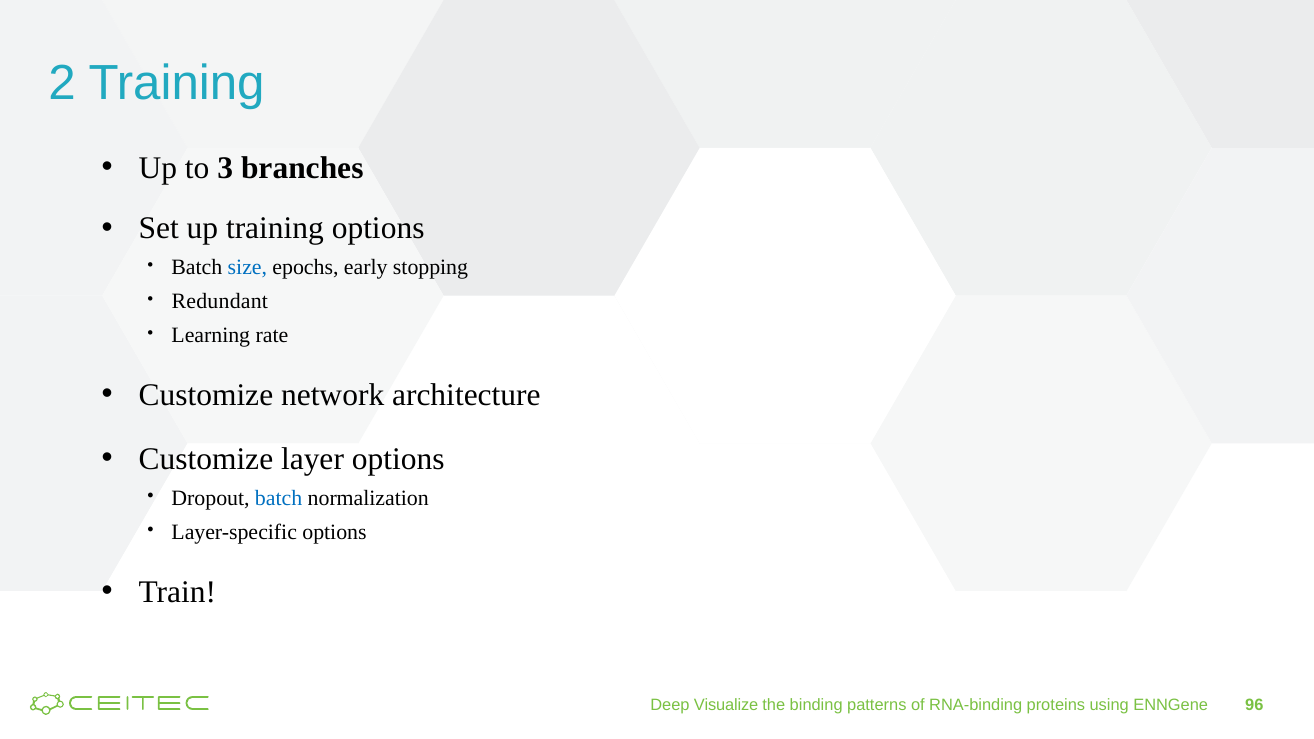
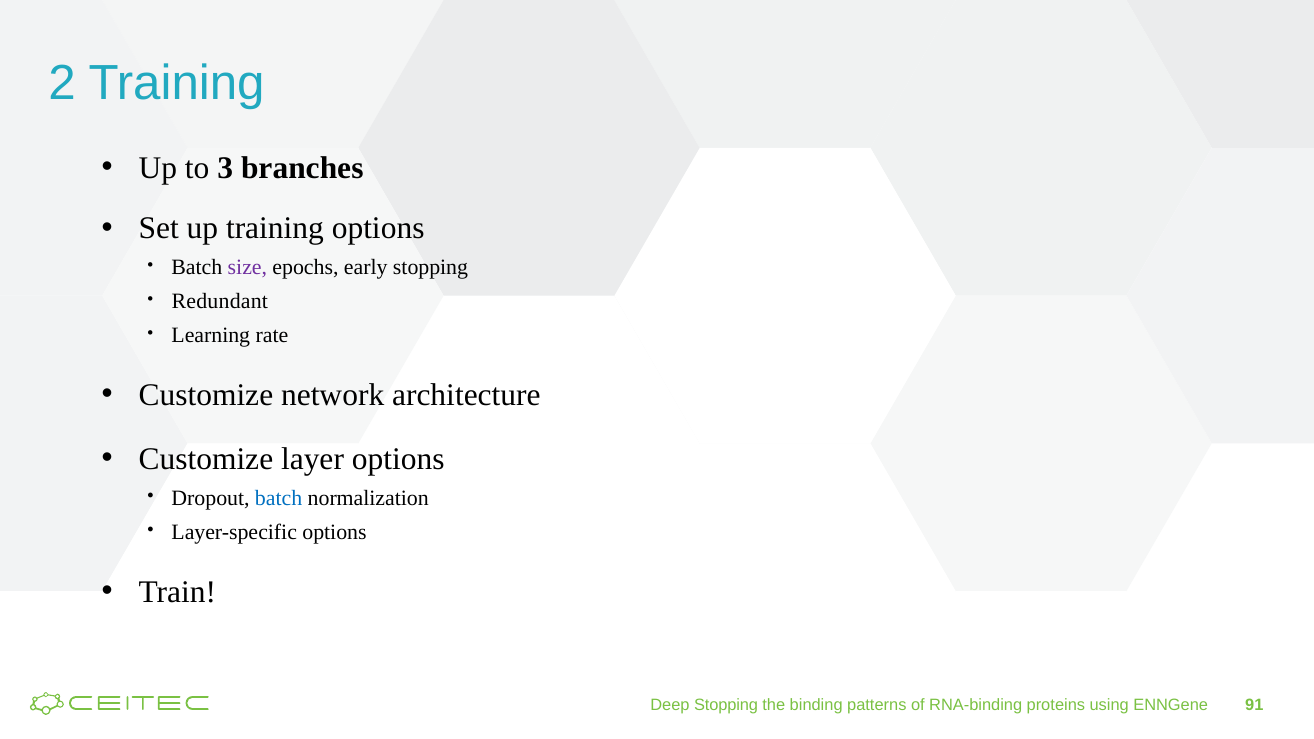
size colour: blue -> purple
Deep Visualize: Visualize -> Stopping
96: 96 -> 91
